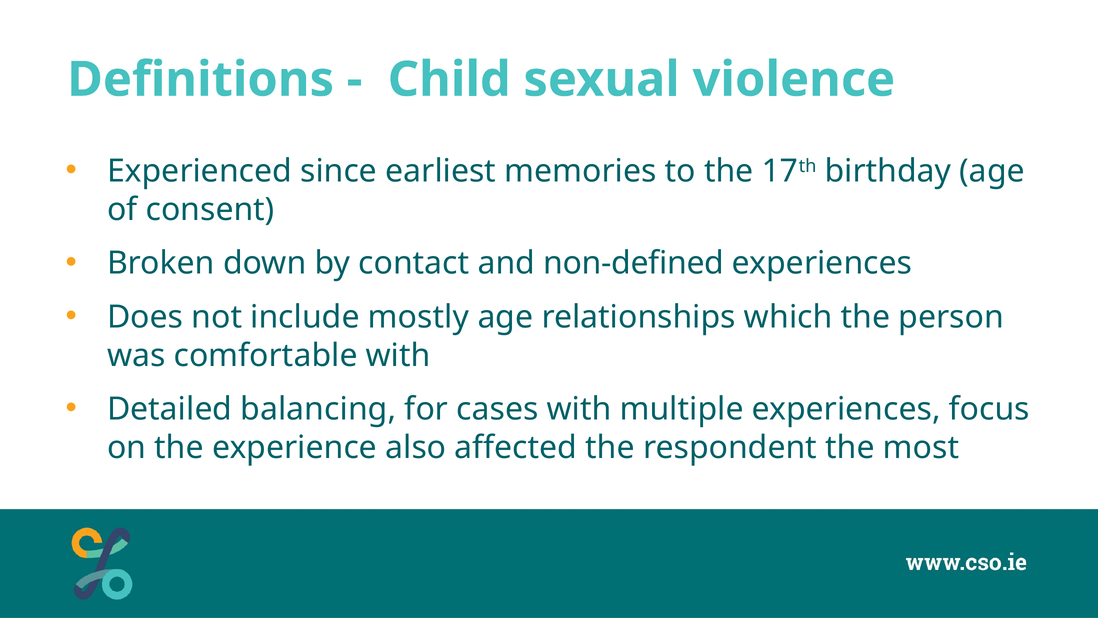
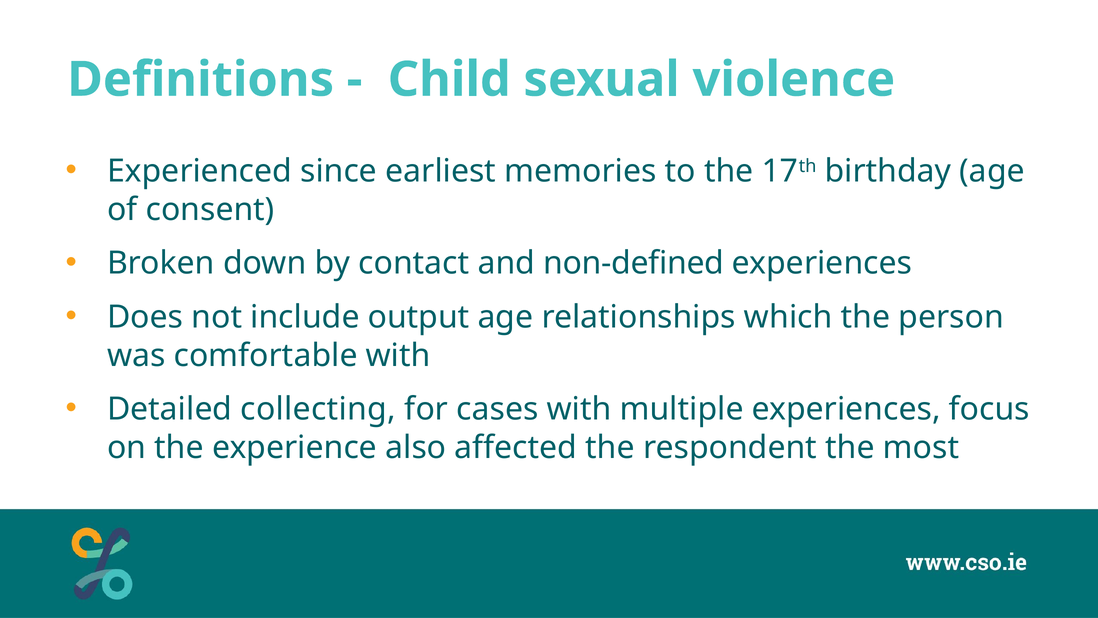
mostly: mostly -> output
balancing: balancing -> collecting
